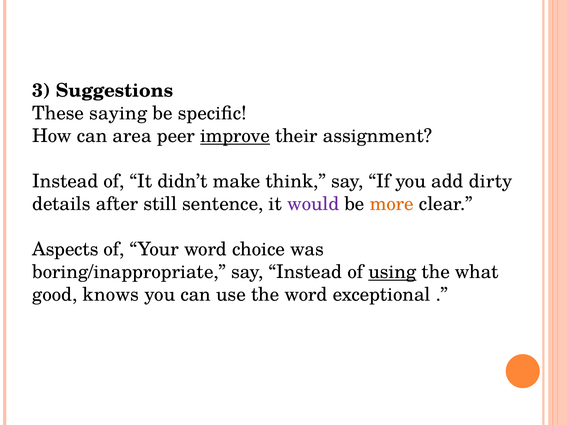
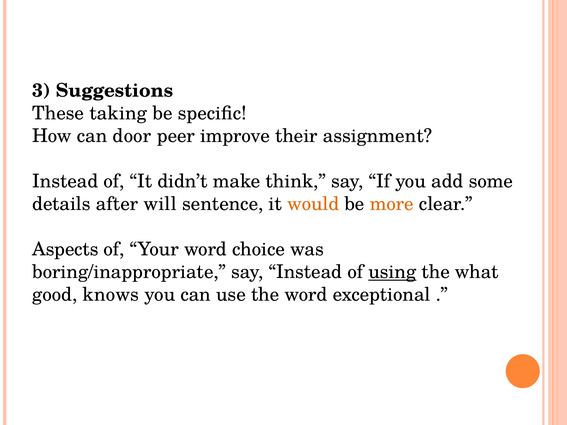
saying: saying -> taking
area: area -> door
improve underline: present -> none
dirty: dirty -> some
still: still -> will
would colour: purple -> orange
